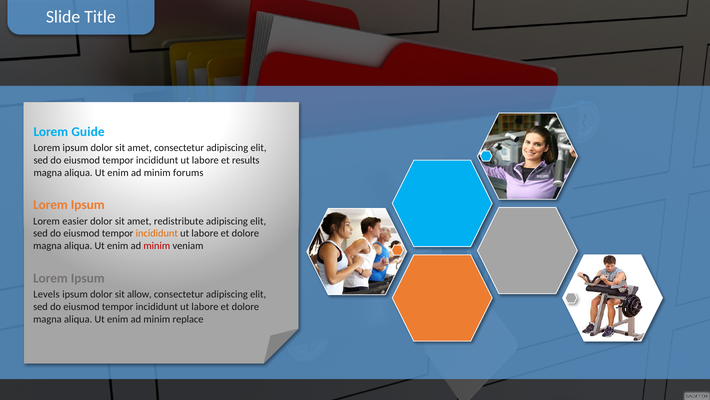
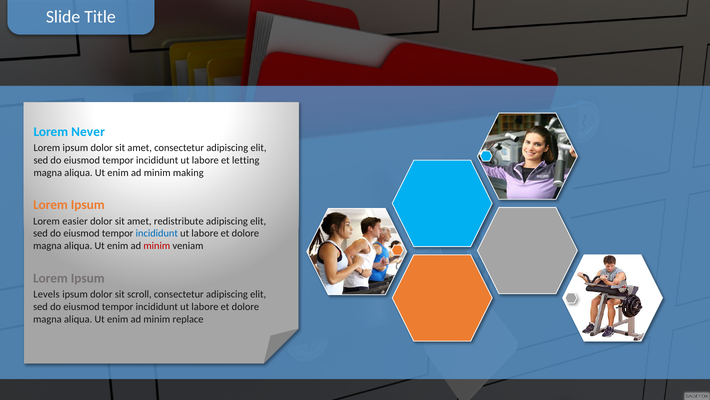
Guide: Guide -> Never
results: results -> letting
forums: forums -> making
incididunt at (157, 233) colour: orange -> blue
allow: allow -> scroll
